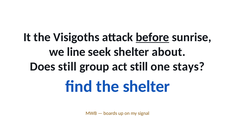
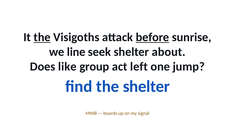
the at (42, 37) underline: none -> present
Does still: still -> like
act still: still -> left
stays: stays -> jump
